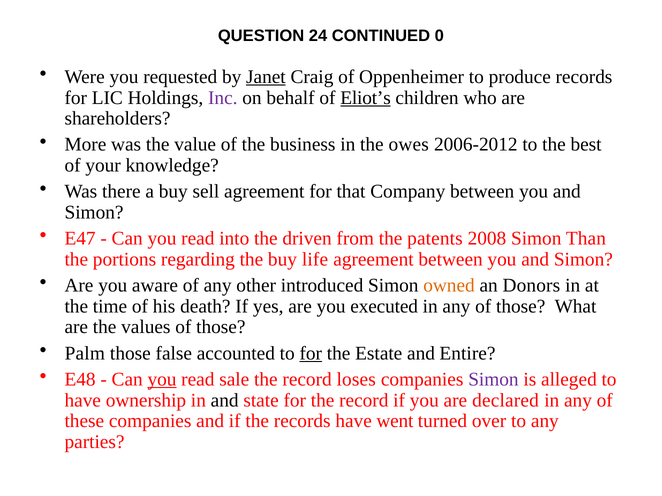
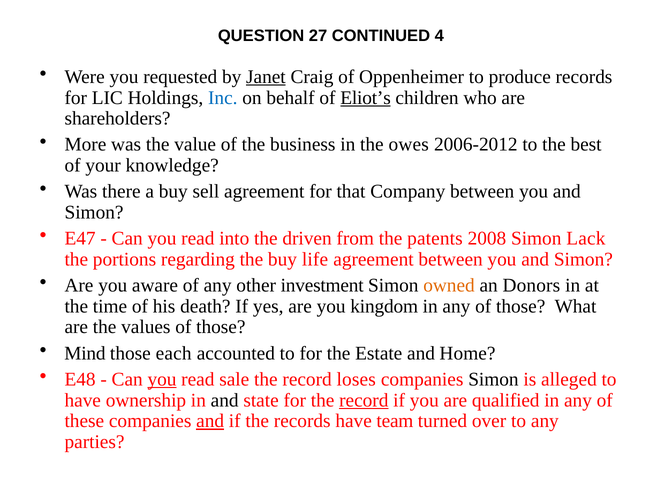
24: 24 -> 27
0: 0 -> 4
Inc colour: purple -> blue
Than: Than -> Lack
introduced: introduced -> investment
executed: executed -> kingdom
Palm: Palm -> Mind
false: false -> each
for at (311, 354) underline: present -> none
Entire: Entire -> Home
Simon at (493, 380) colour: purple -> black
record at (364, 401) underline: none -> present
declared: declared -> qualified
and at (210, 421) underline: none -> present
went: went -> team
